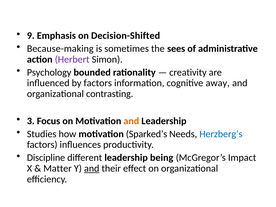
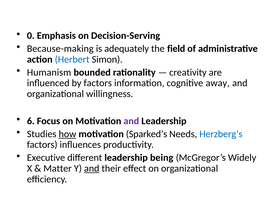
9: 9 -> 0
Decision-Shifted: Decision-Shifted -> Decision-Serving
sometimes: sometimes -> adequately
sees: sees -> field
Herbert colour: purple -> blue
Psychology: Psychology -> Humanism
contrasting: contrasting -> willingness
3: 3 -> 6
and at (131, 121) colour: orange -> purple
how underline: none -> present
Discipline: Discipline -> Executive
Impact: Impact -> Widely
